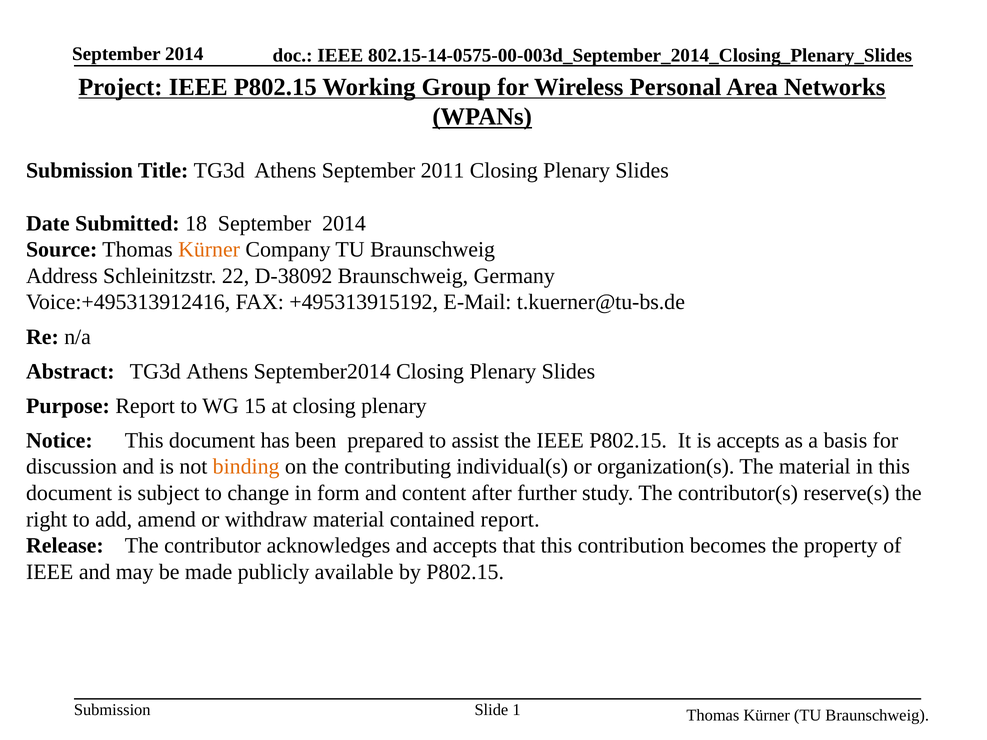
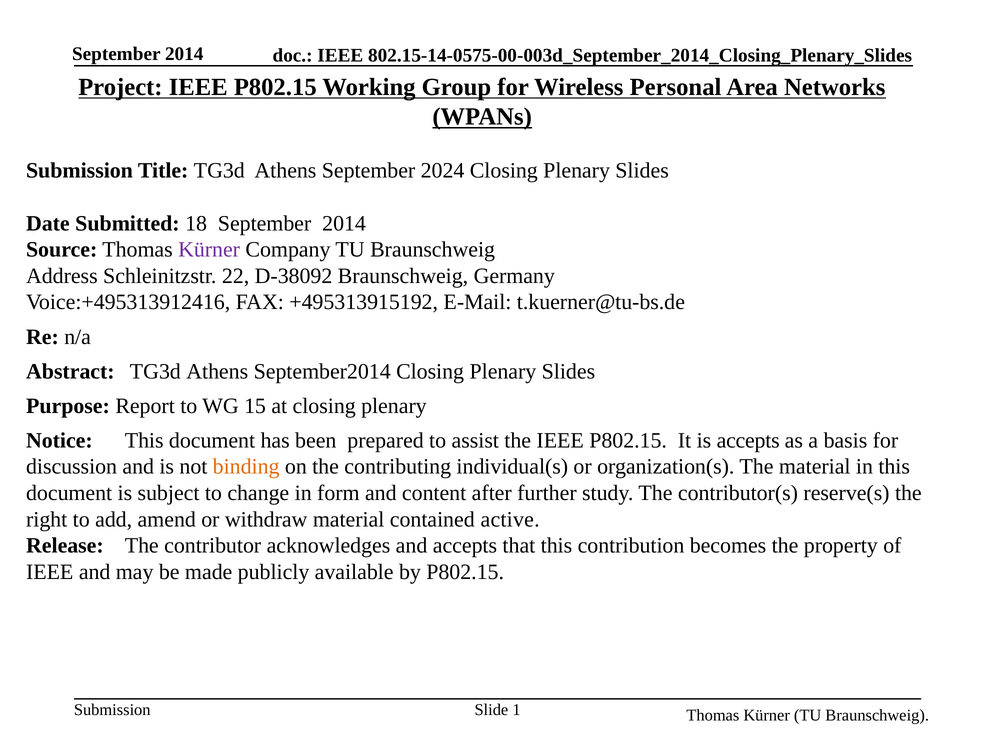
2011: 2011 -> 2024
Kürner at (209, 250) colour: orange -> purple
contained report: report -> active
